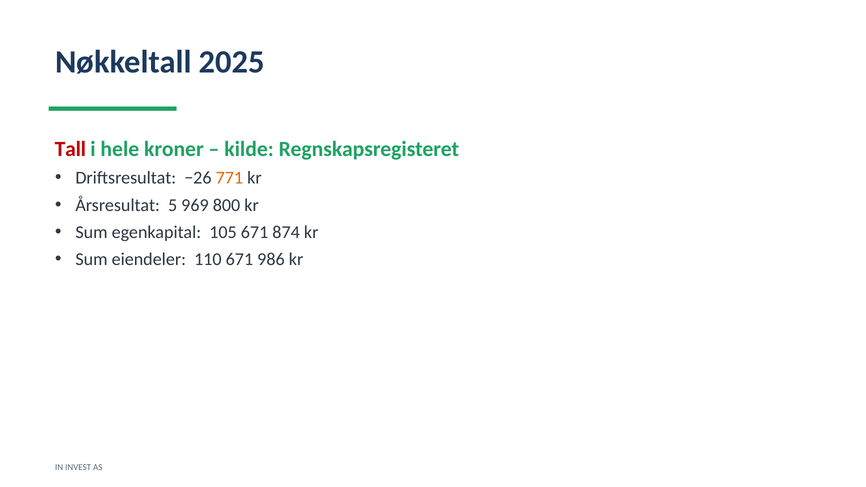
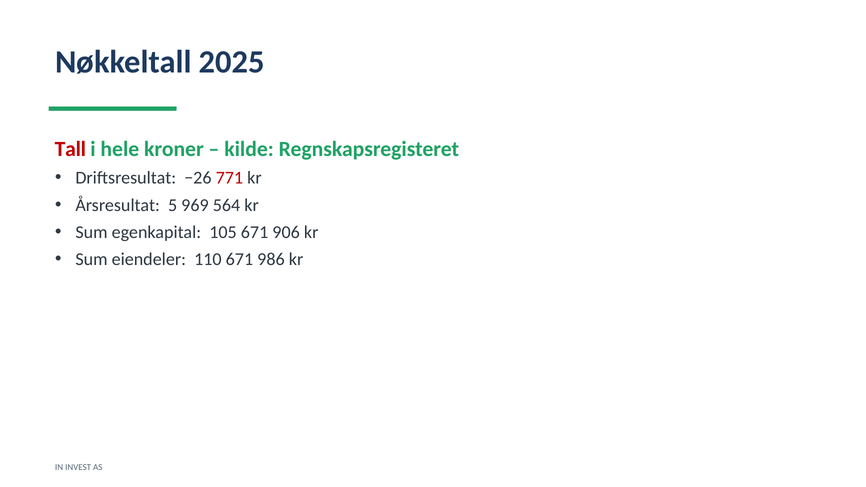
771 colour: orange -> red
800: 800 -> 564
874: 874 -> 906
